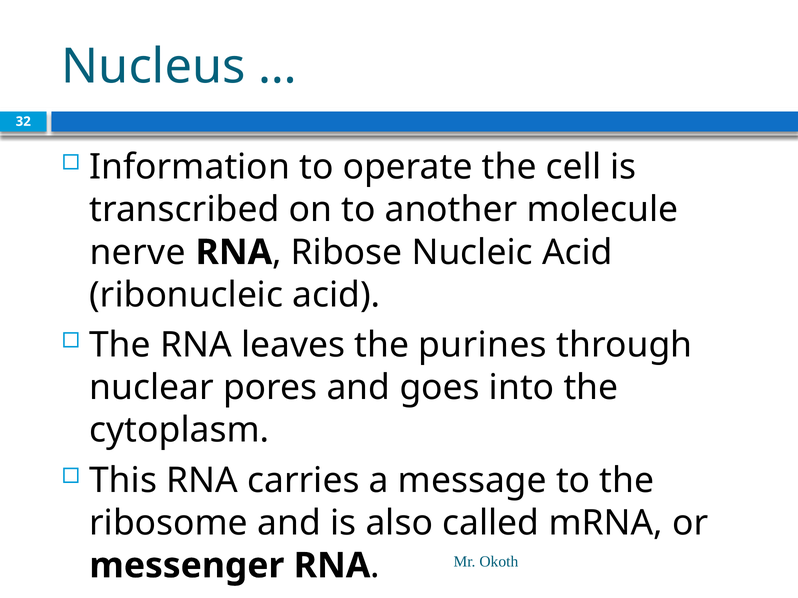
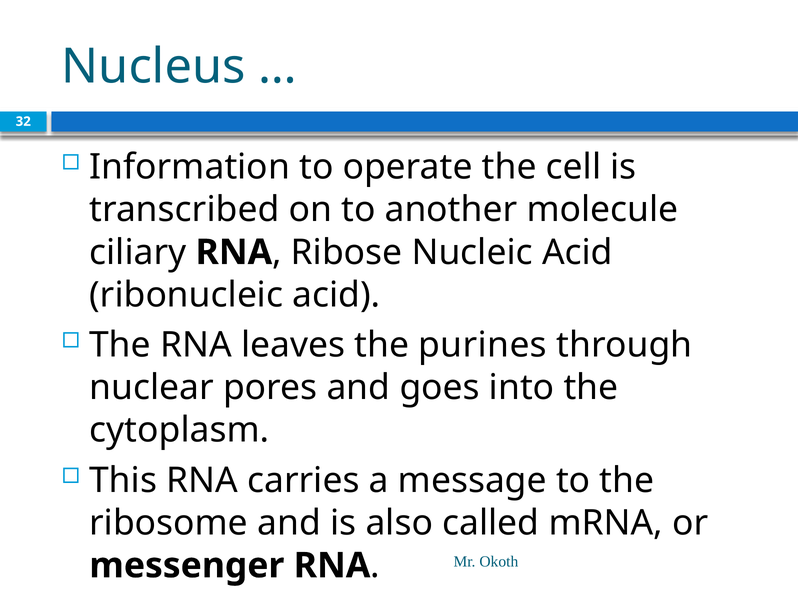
nerve: nerve -> ciliary
